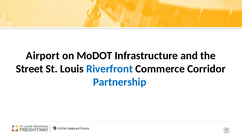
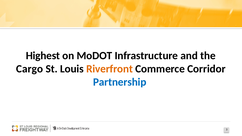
Airport: Airport -> Highest
Street: Street -> Cargo
Riverfront colour: blue -> orange
